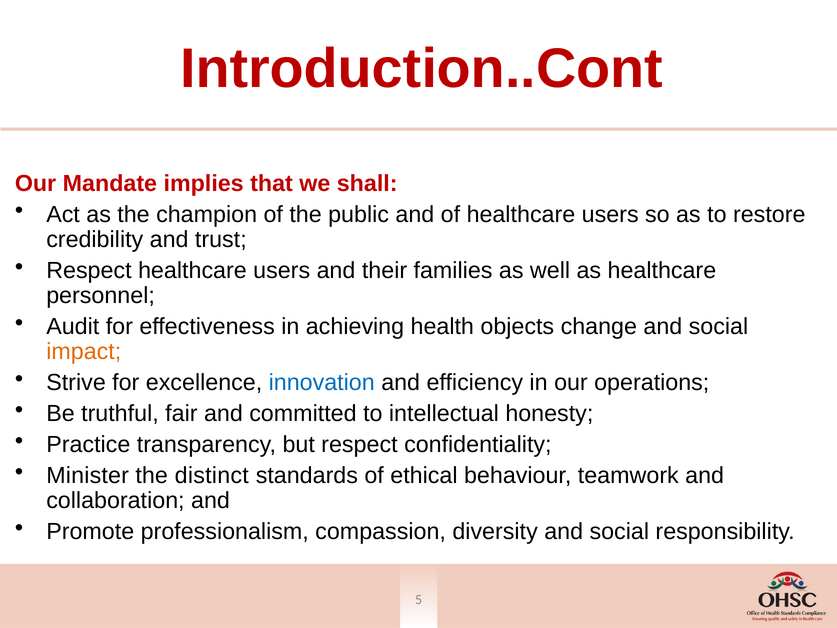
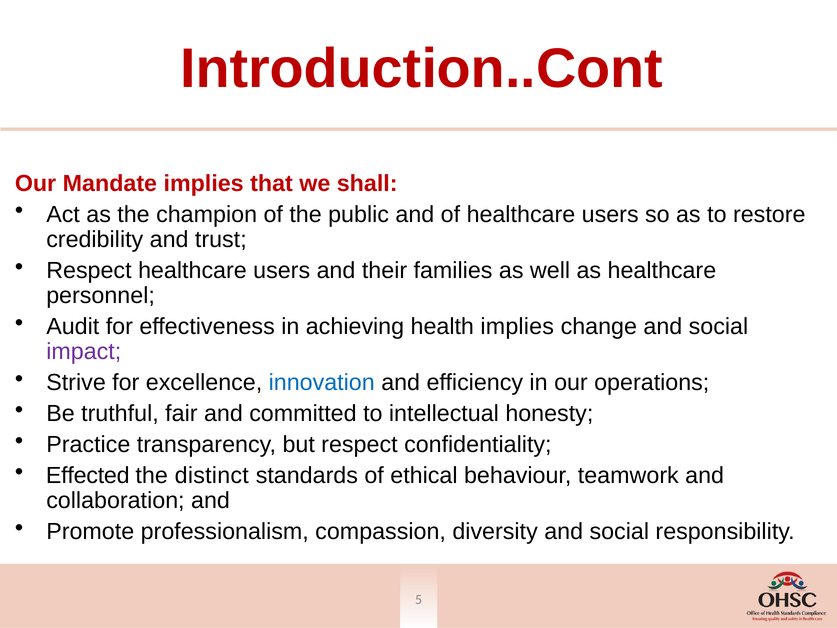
health objects: objects -> implies
impact colour: orange -> purple
Minister: Minister -> Effected
